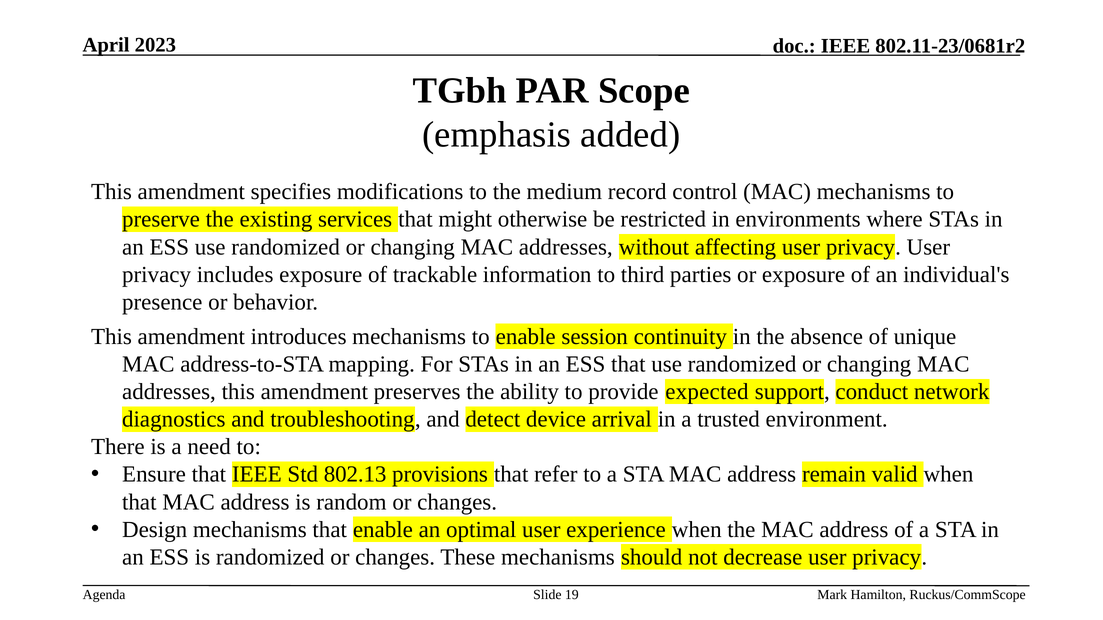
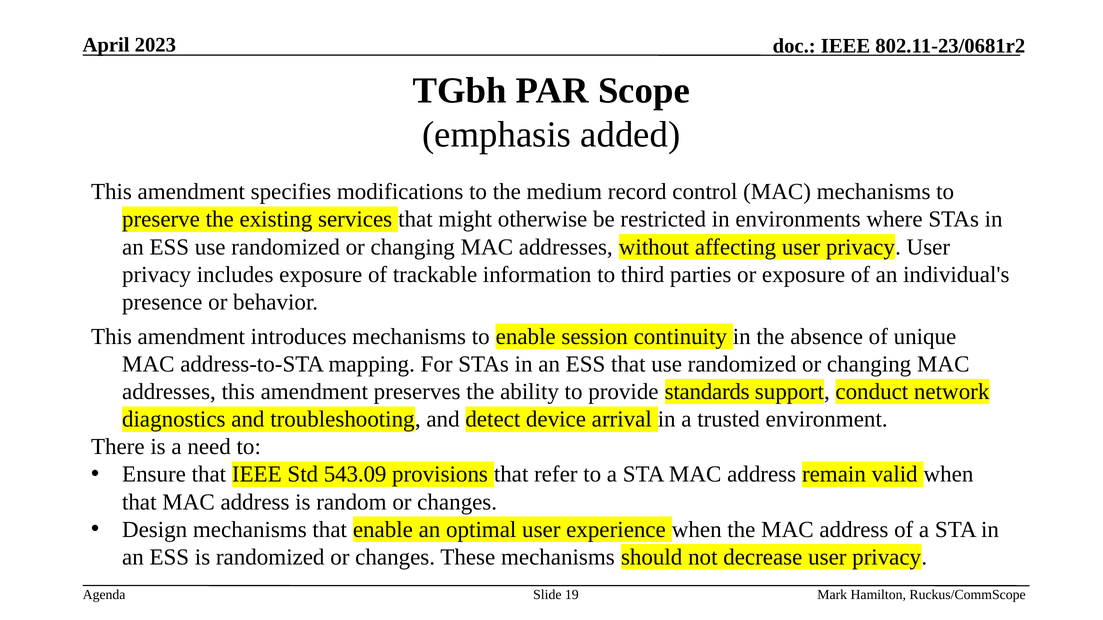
expected: expected -> standards
802.13: 802.13 -> 543.09
